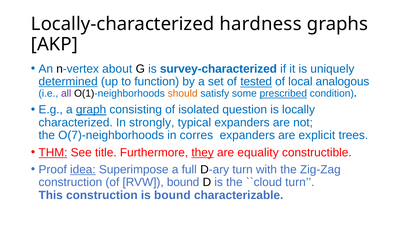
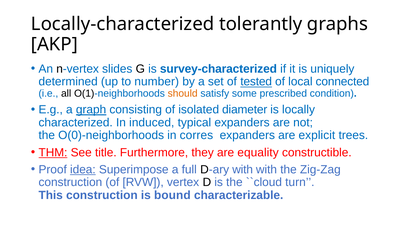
hardness: hardness -> tolerantly
about: about -> slides
determined underline: present -> none
function: function -> number
analogous: analogous -> connected
all colour: purple -> black
prescribed underline: present -> none
question: question -> diameter
strongly: strongly -> induced
O(7)-neighborhoods: O(7)-neighborhoods -> O(0)-neighborhoods
they underline: present -> none
D-ary turn: turn -> with
RVW bound: bound -> vertex
